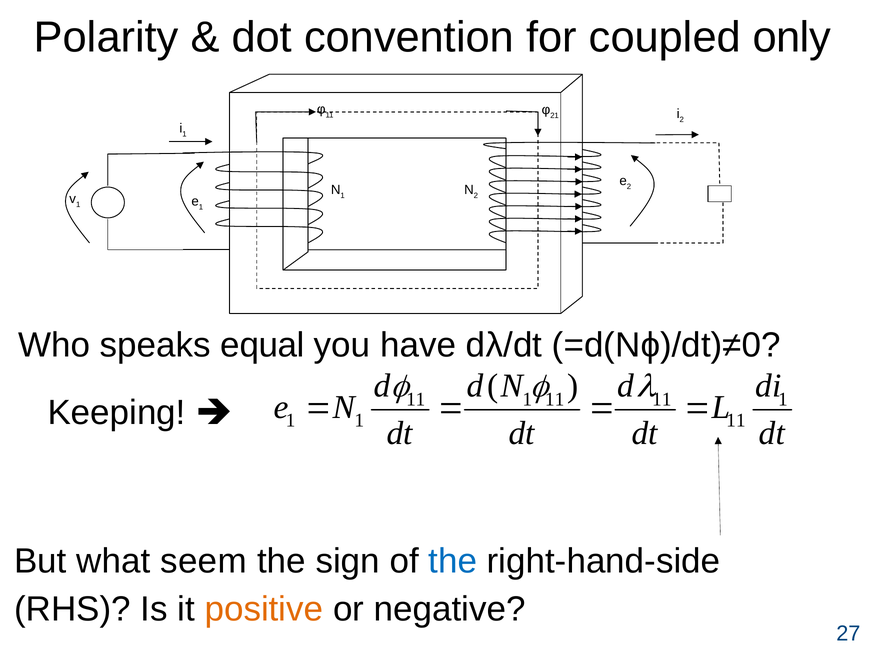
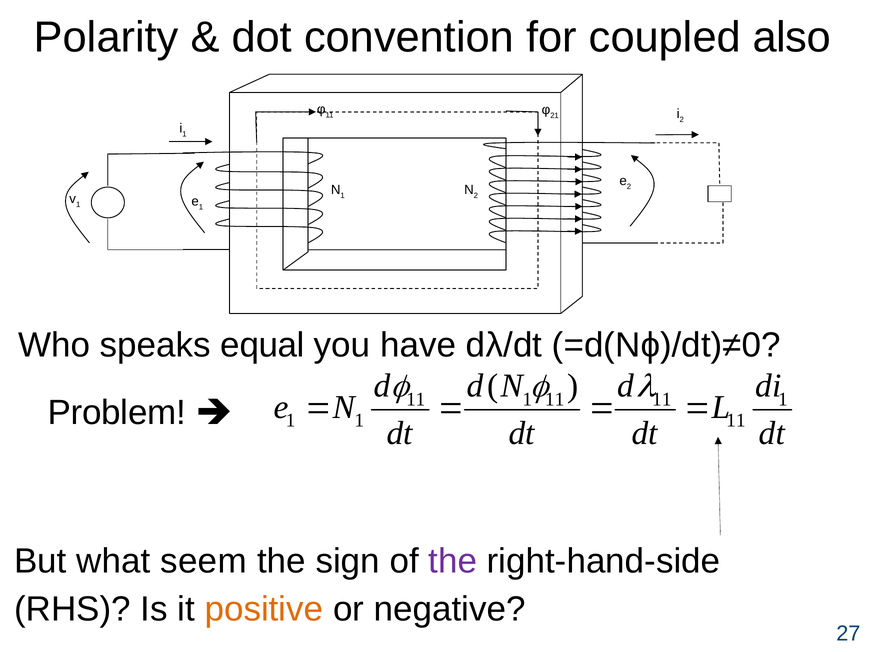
only: only -> also
Keeping: Keeping -> Problem
the at (453, 561) colour: blue -> purple
